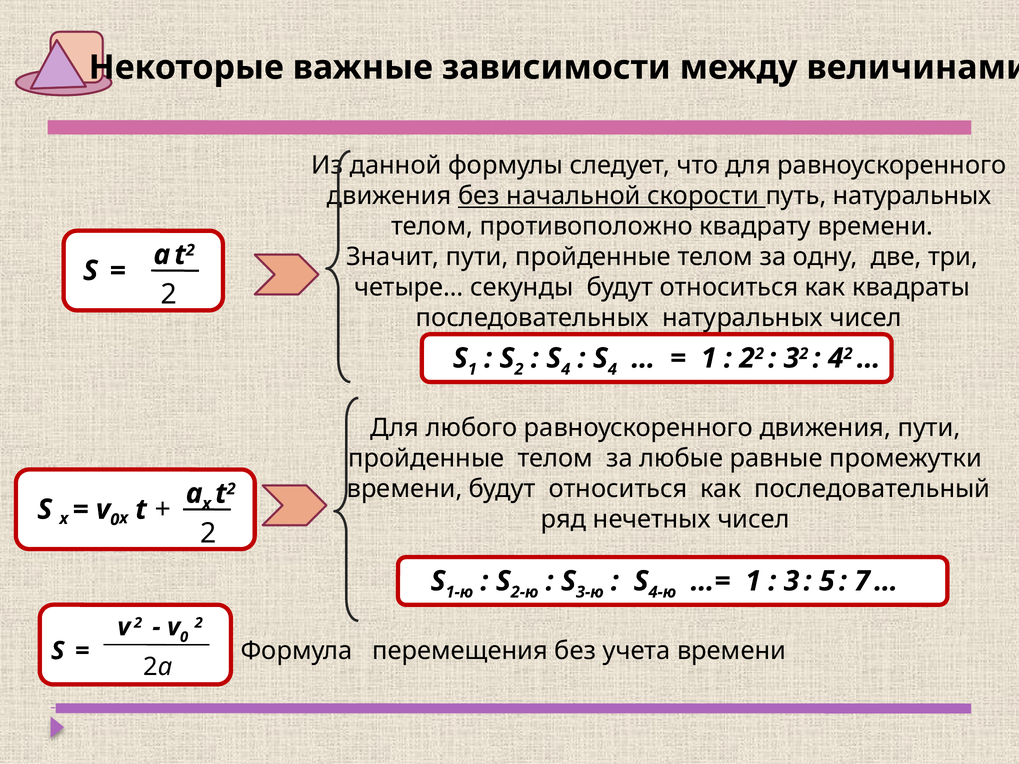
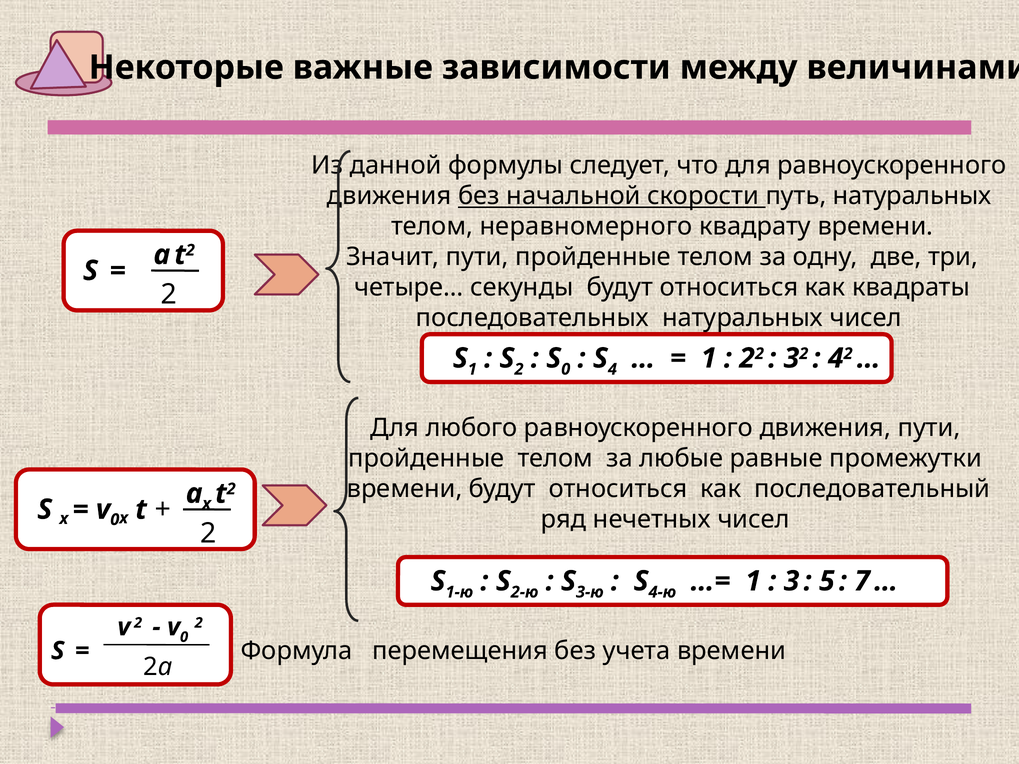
противоположно: противоположно -> неравномерного
4 at (566, 369): 4 -> 0
